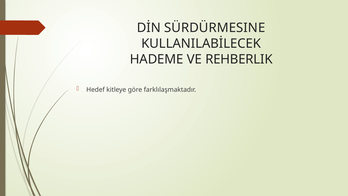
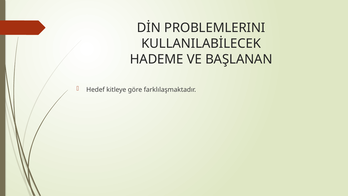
SÜRDÜRMESINE: SÜRDÜRMESINE -> PROBLEMLERINI
REHBERLIK: REHBERLIK -> BAŞLANAN
